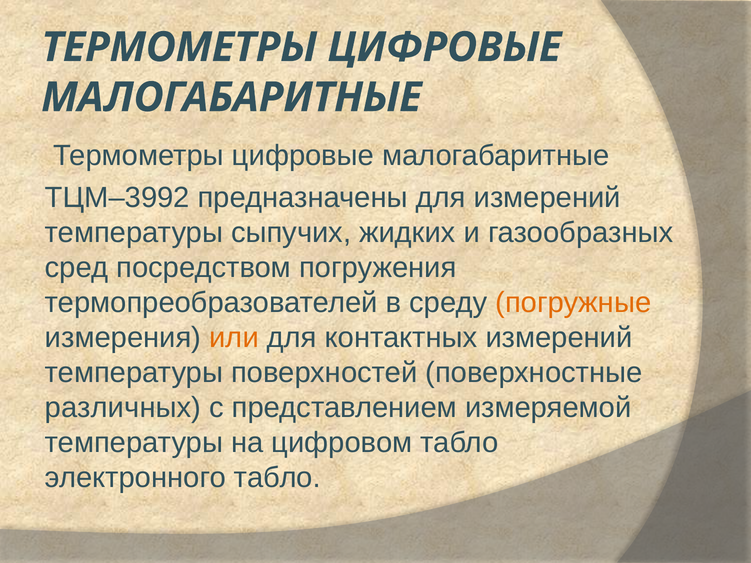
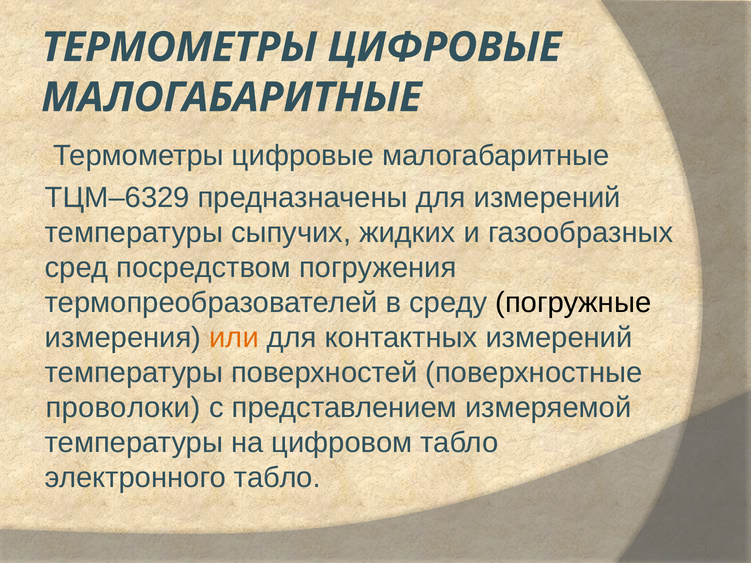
ТЦМ–3992: ТЦМ–3992 -> ТЦМ–6329
погружные colour: orange -> black
различных: различных -> проволоки
